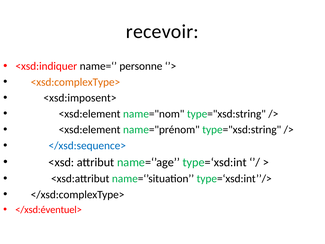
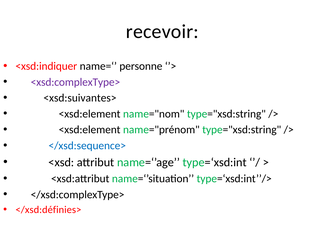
<xsd:complexType> colour: orange -> purple
<xsd:imposent>: <xsd:imposent> -> <xsd:suivantes>
</xsd:éventuel>: </xsd:éventuel> -> </xsd:définies>
